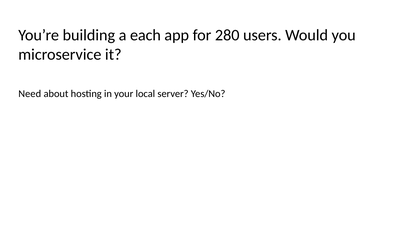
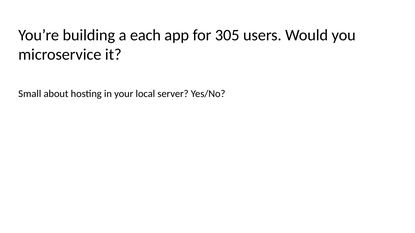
280: 280 -> 305
Need: Need -> Small
